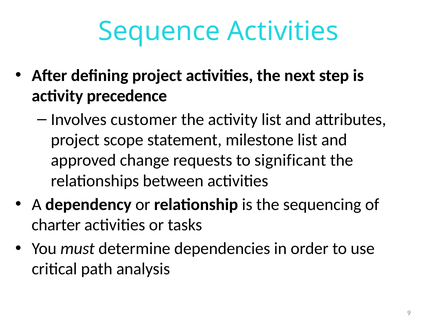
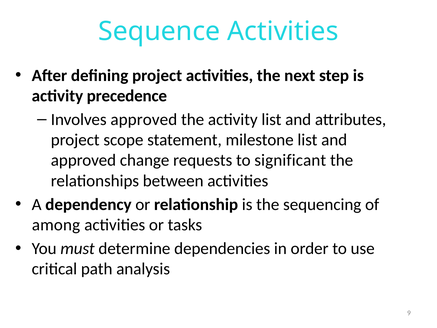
Involves customer: customer -> approved
charter: charter -> among
